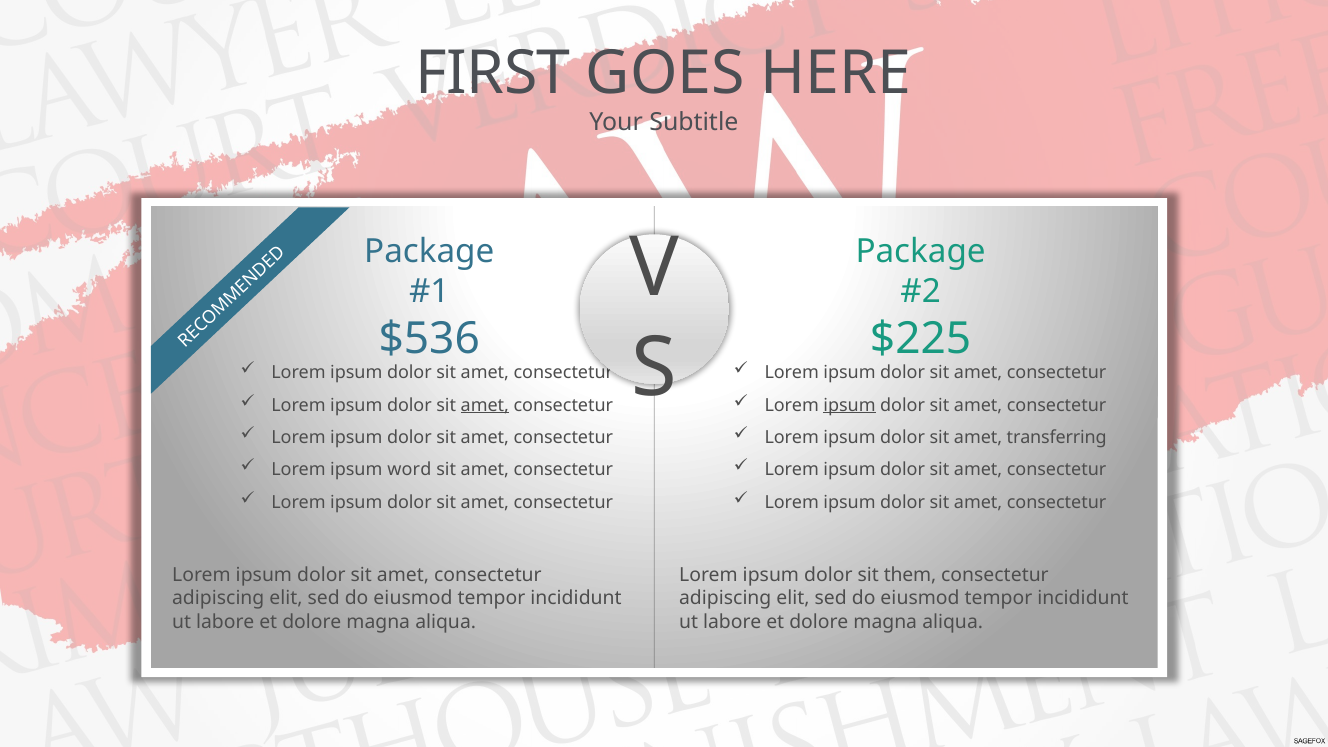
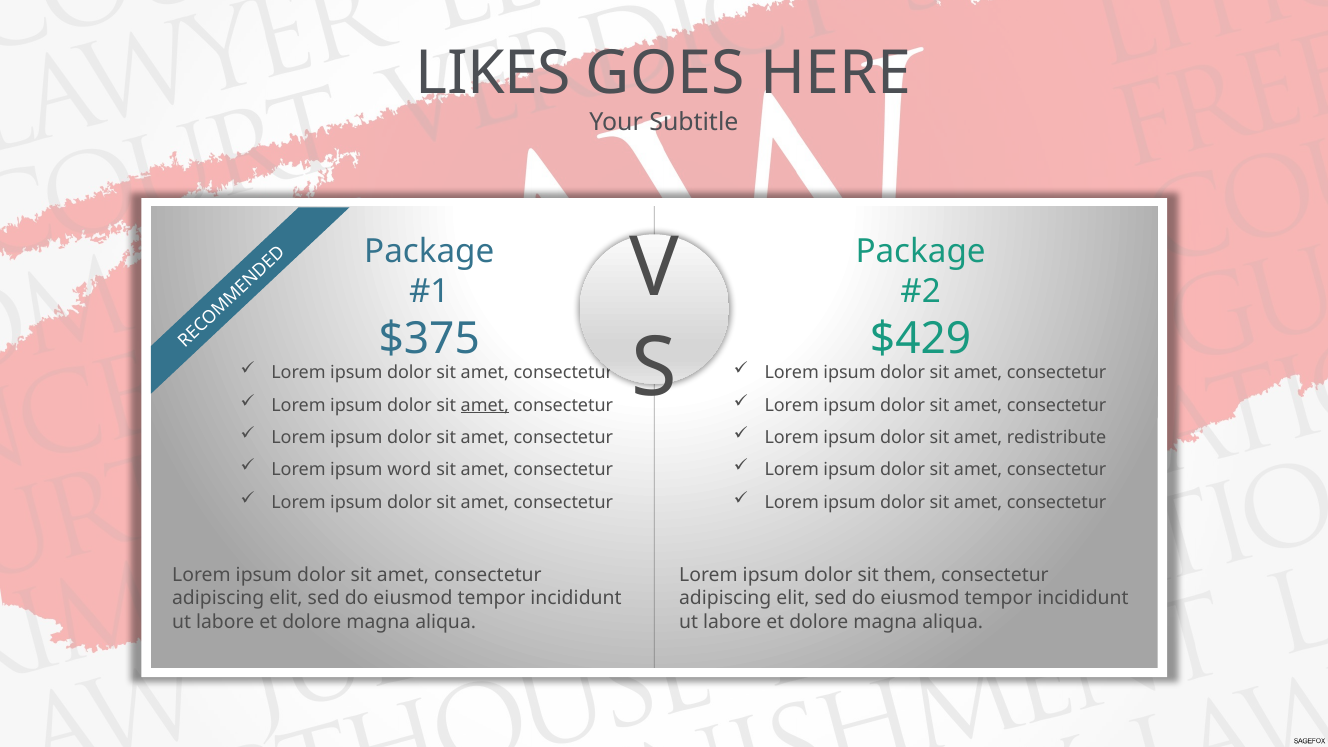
FIRST: FIRST -> LIKES
$536: $536 -> $375
$225: $225 -> $429
ipsum at (850, 405) underline: present -> none
transferring: transferring -> redistribute
